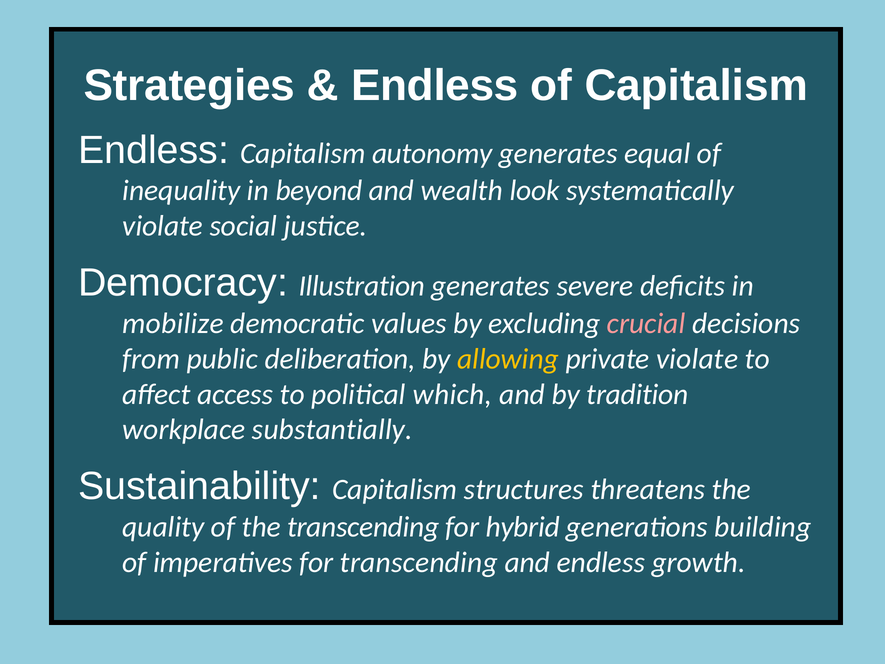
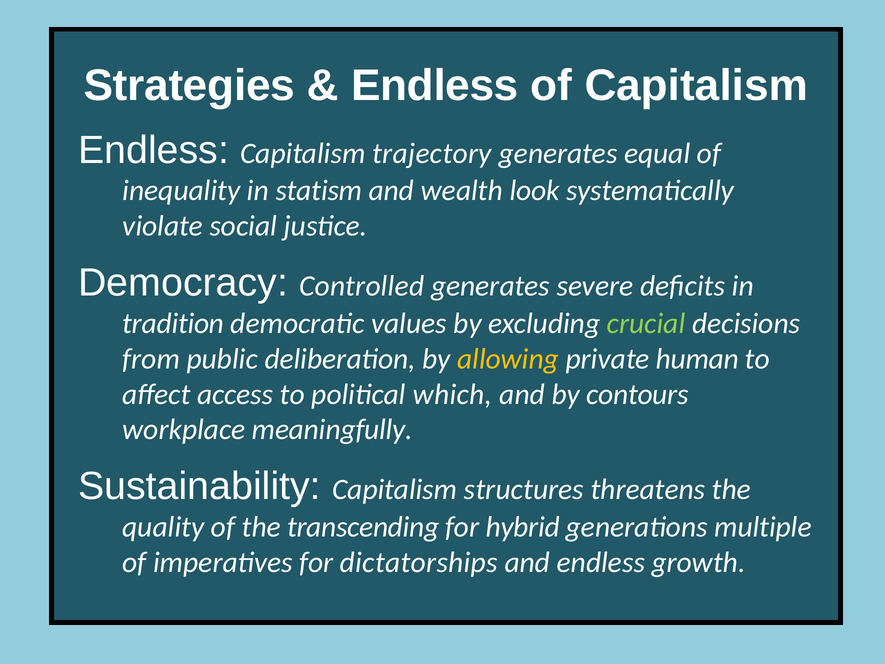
autonomy: autonomy -> trajectory
beyond: beyond -> statism
Illustration: Illustration -> Controlled
mobilize: mobilize -> tradition
crucial colour: pink -> light green
private violate: violate -> human
tradition: tradition -> contours
substantially: substantially -> meaningfully
building: building -> multiple
for transcending: transcending -> dictatorships
